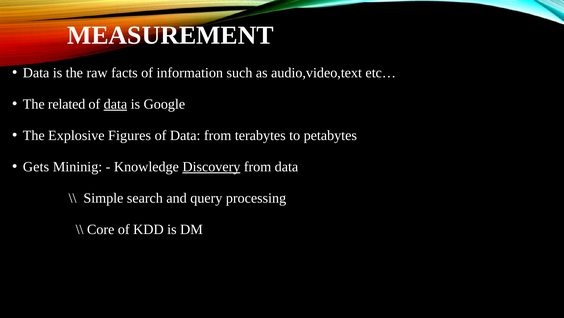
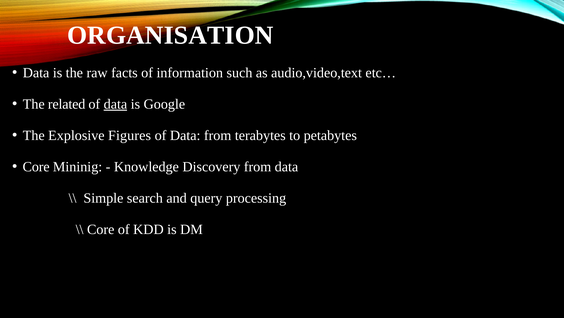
MEASUREMENT: MEASUREMENT -> ORGANISATION
Gets at (36, 166): Gets -> Core
Discovery underline: present -> none
